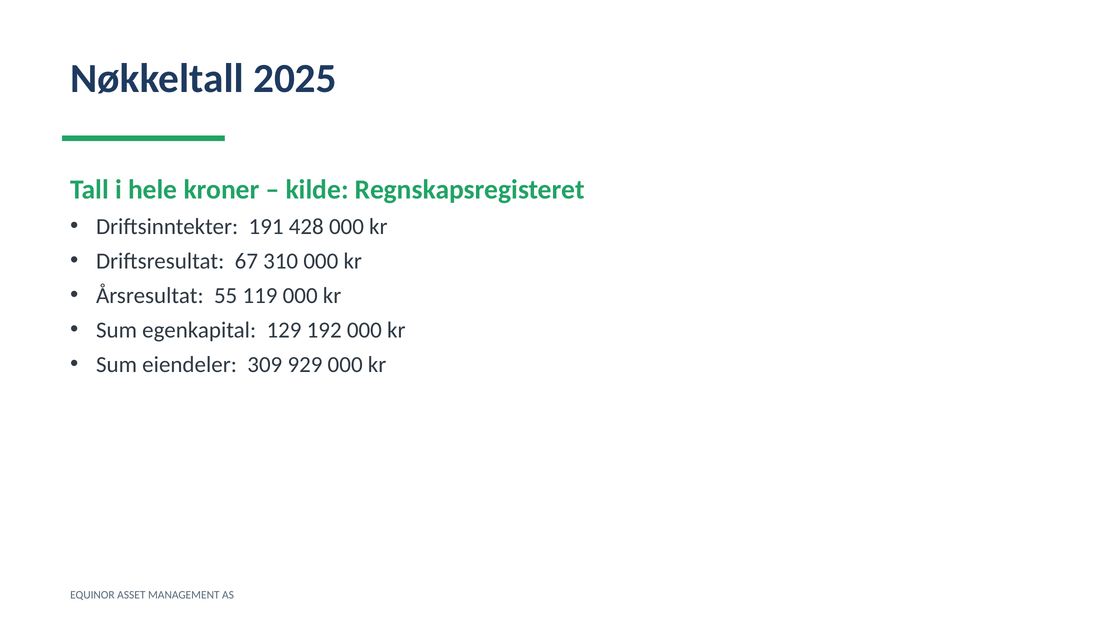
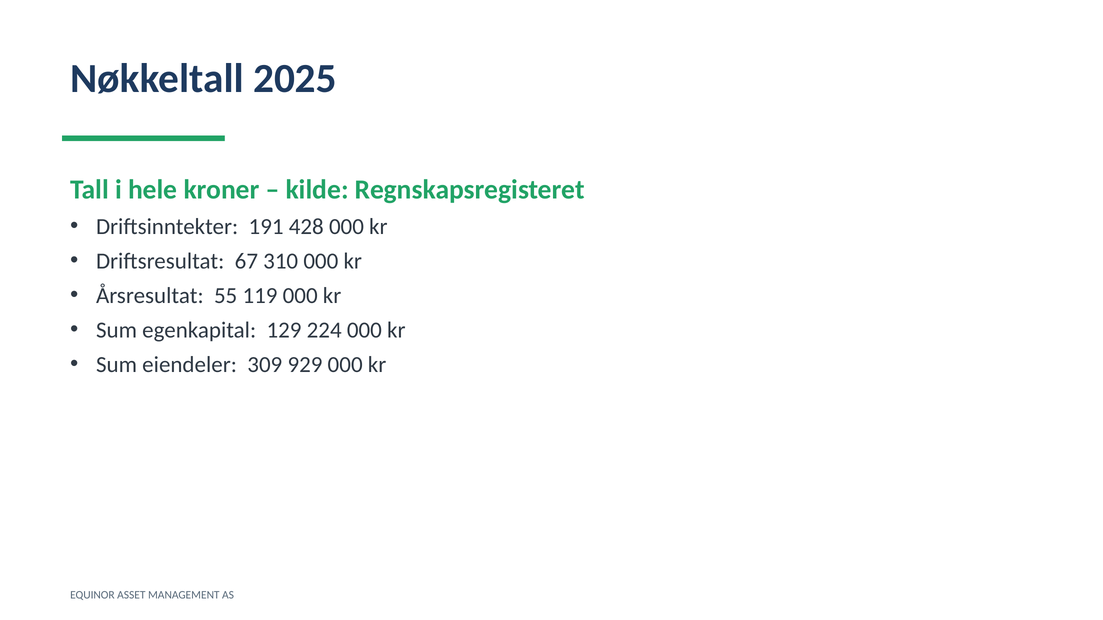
192: 192 -> 224
